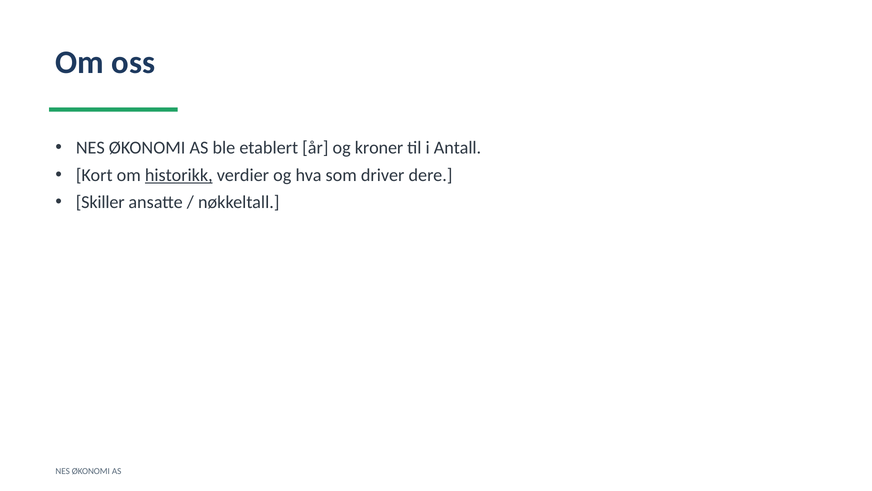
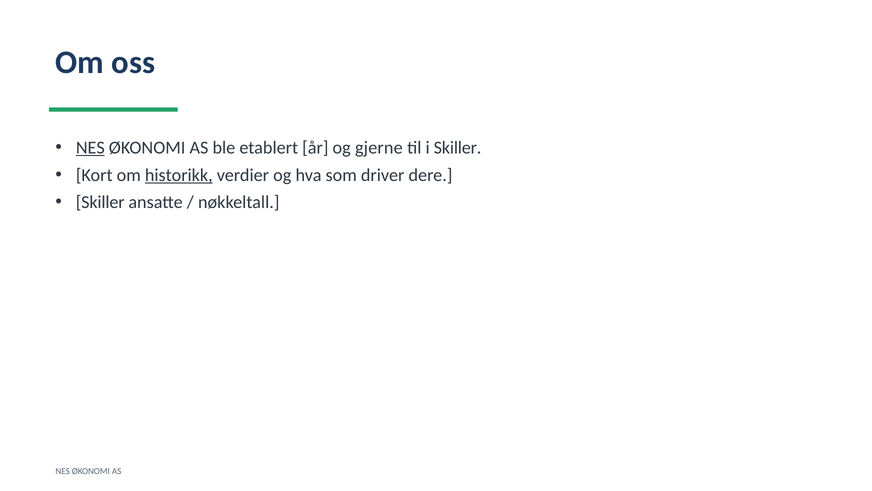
NES at (90, 148) underline: none -> present
kroner: kroner -> gjerne
i Antall: Antall -> Skiller
